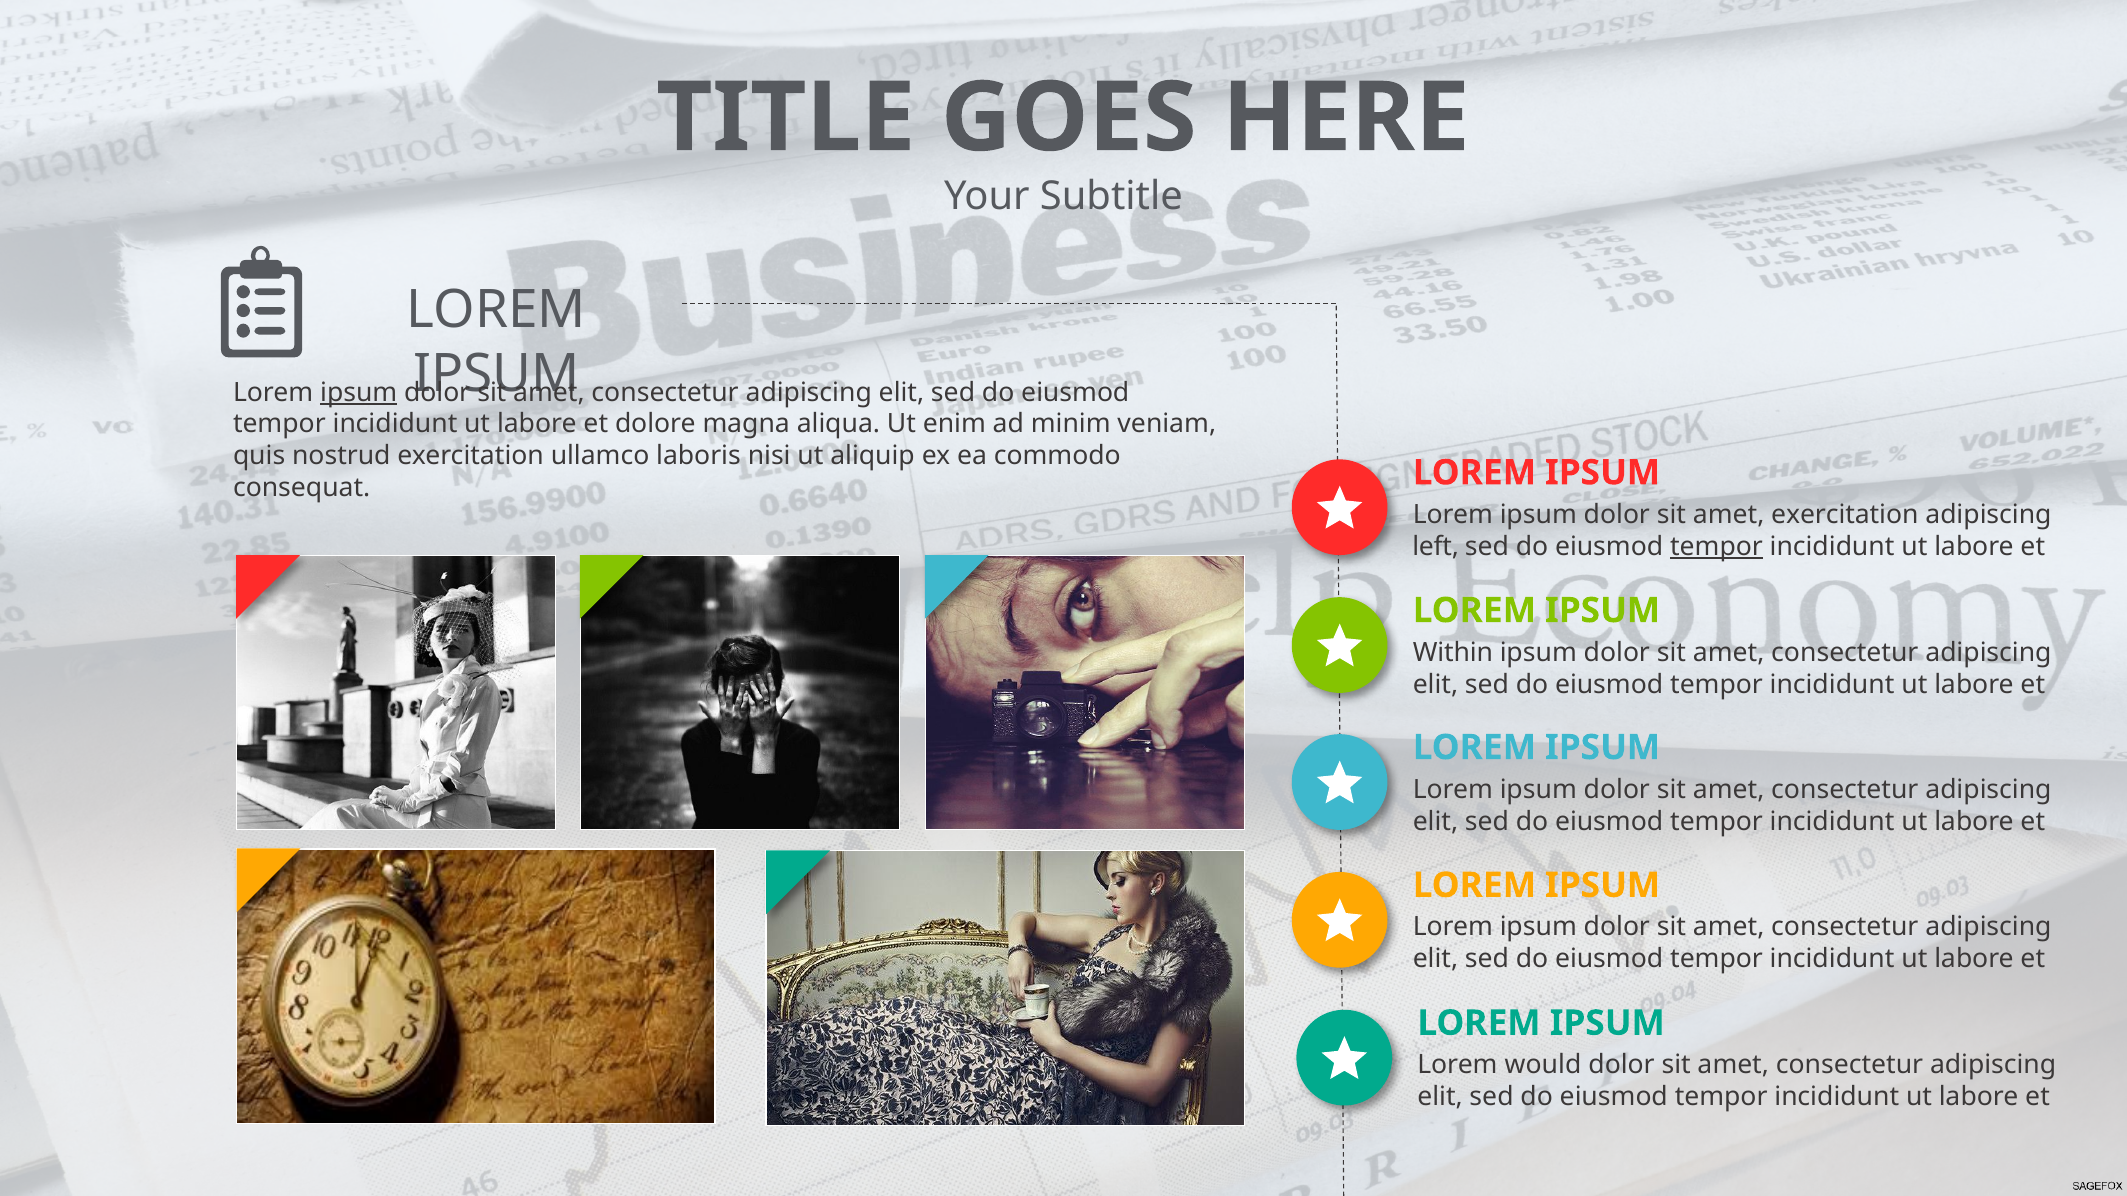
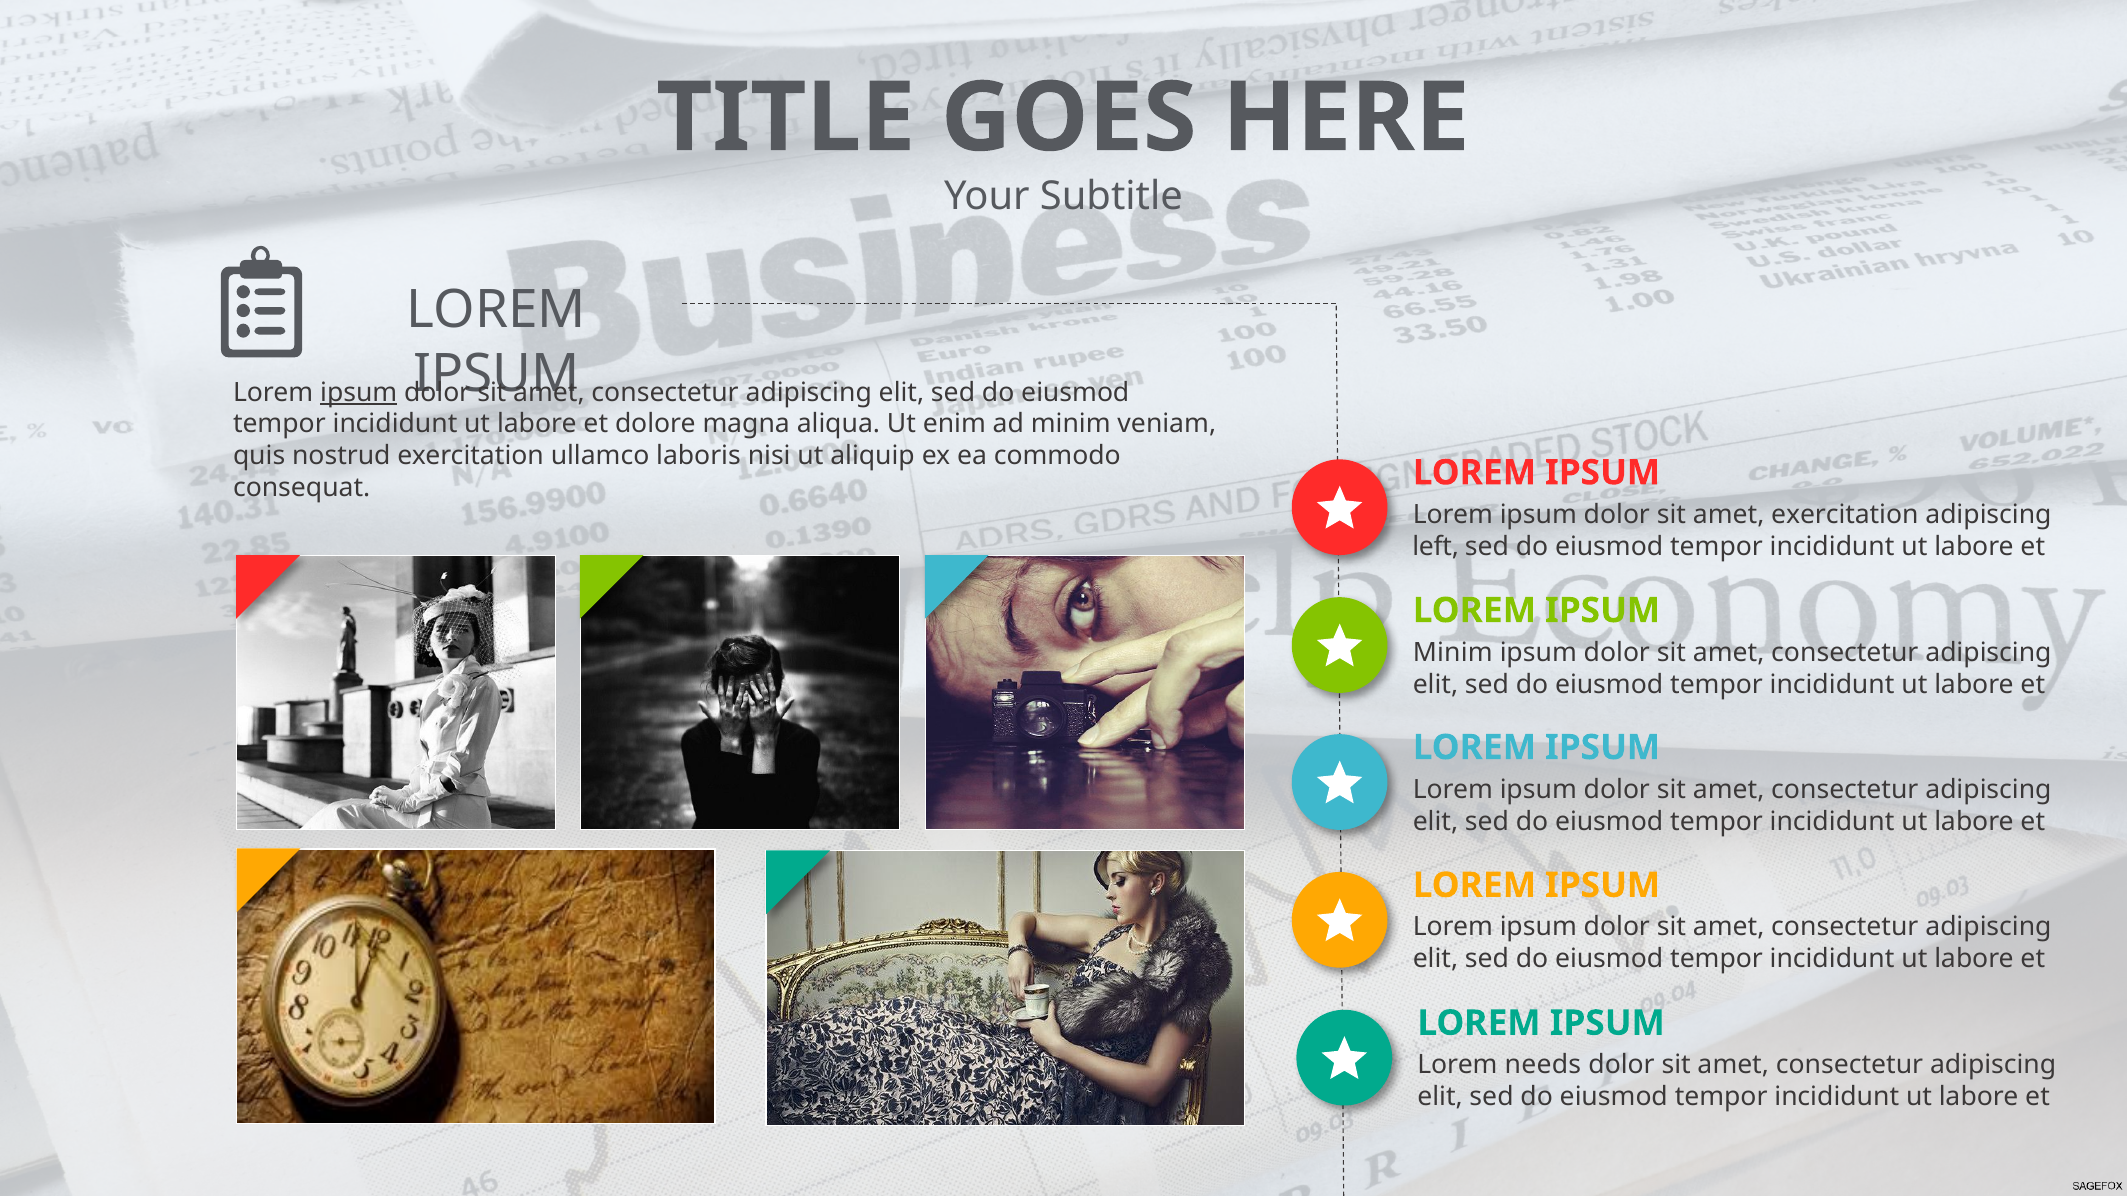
tempor at (1717, 547) underline: present -> none
Within at (1453, 653): Within -> Minim
would: would -> needs
